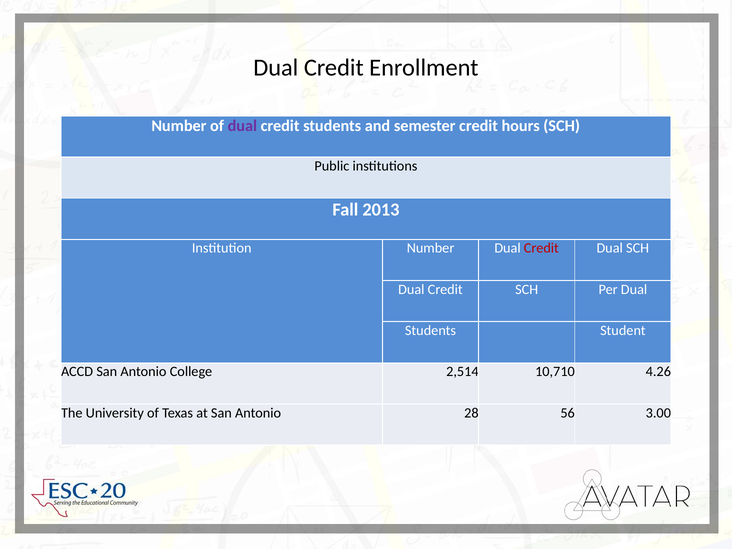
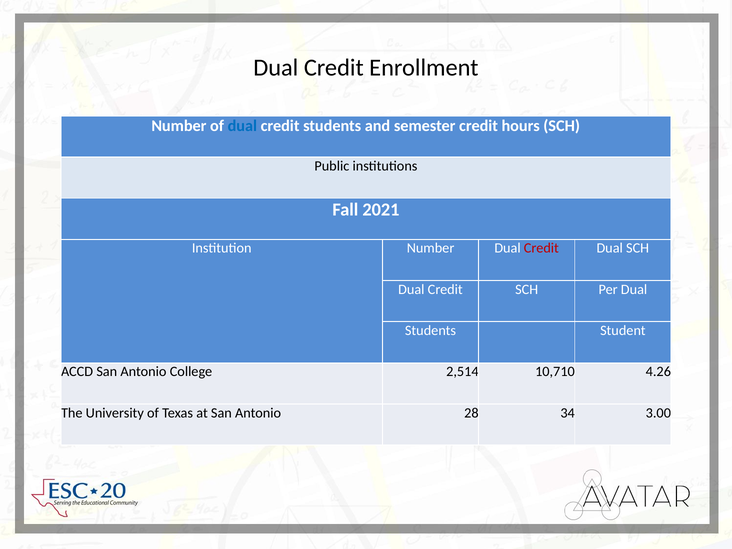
dual at (242, 126) colour: purple -> blue
2013: 2013 -> 2021
56: 56 -> 34
